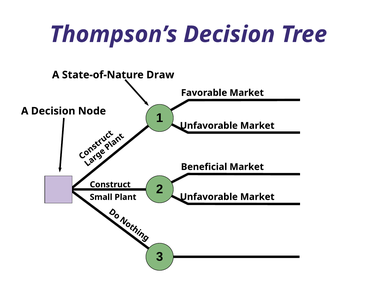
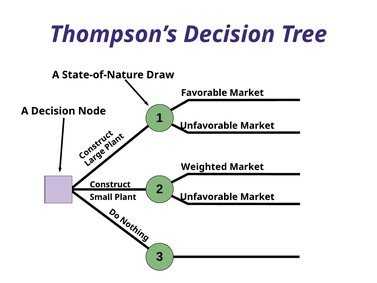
Beneficial: Beneficial -> Weighted
